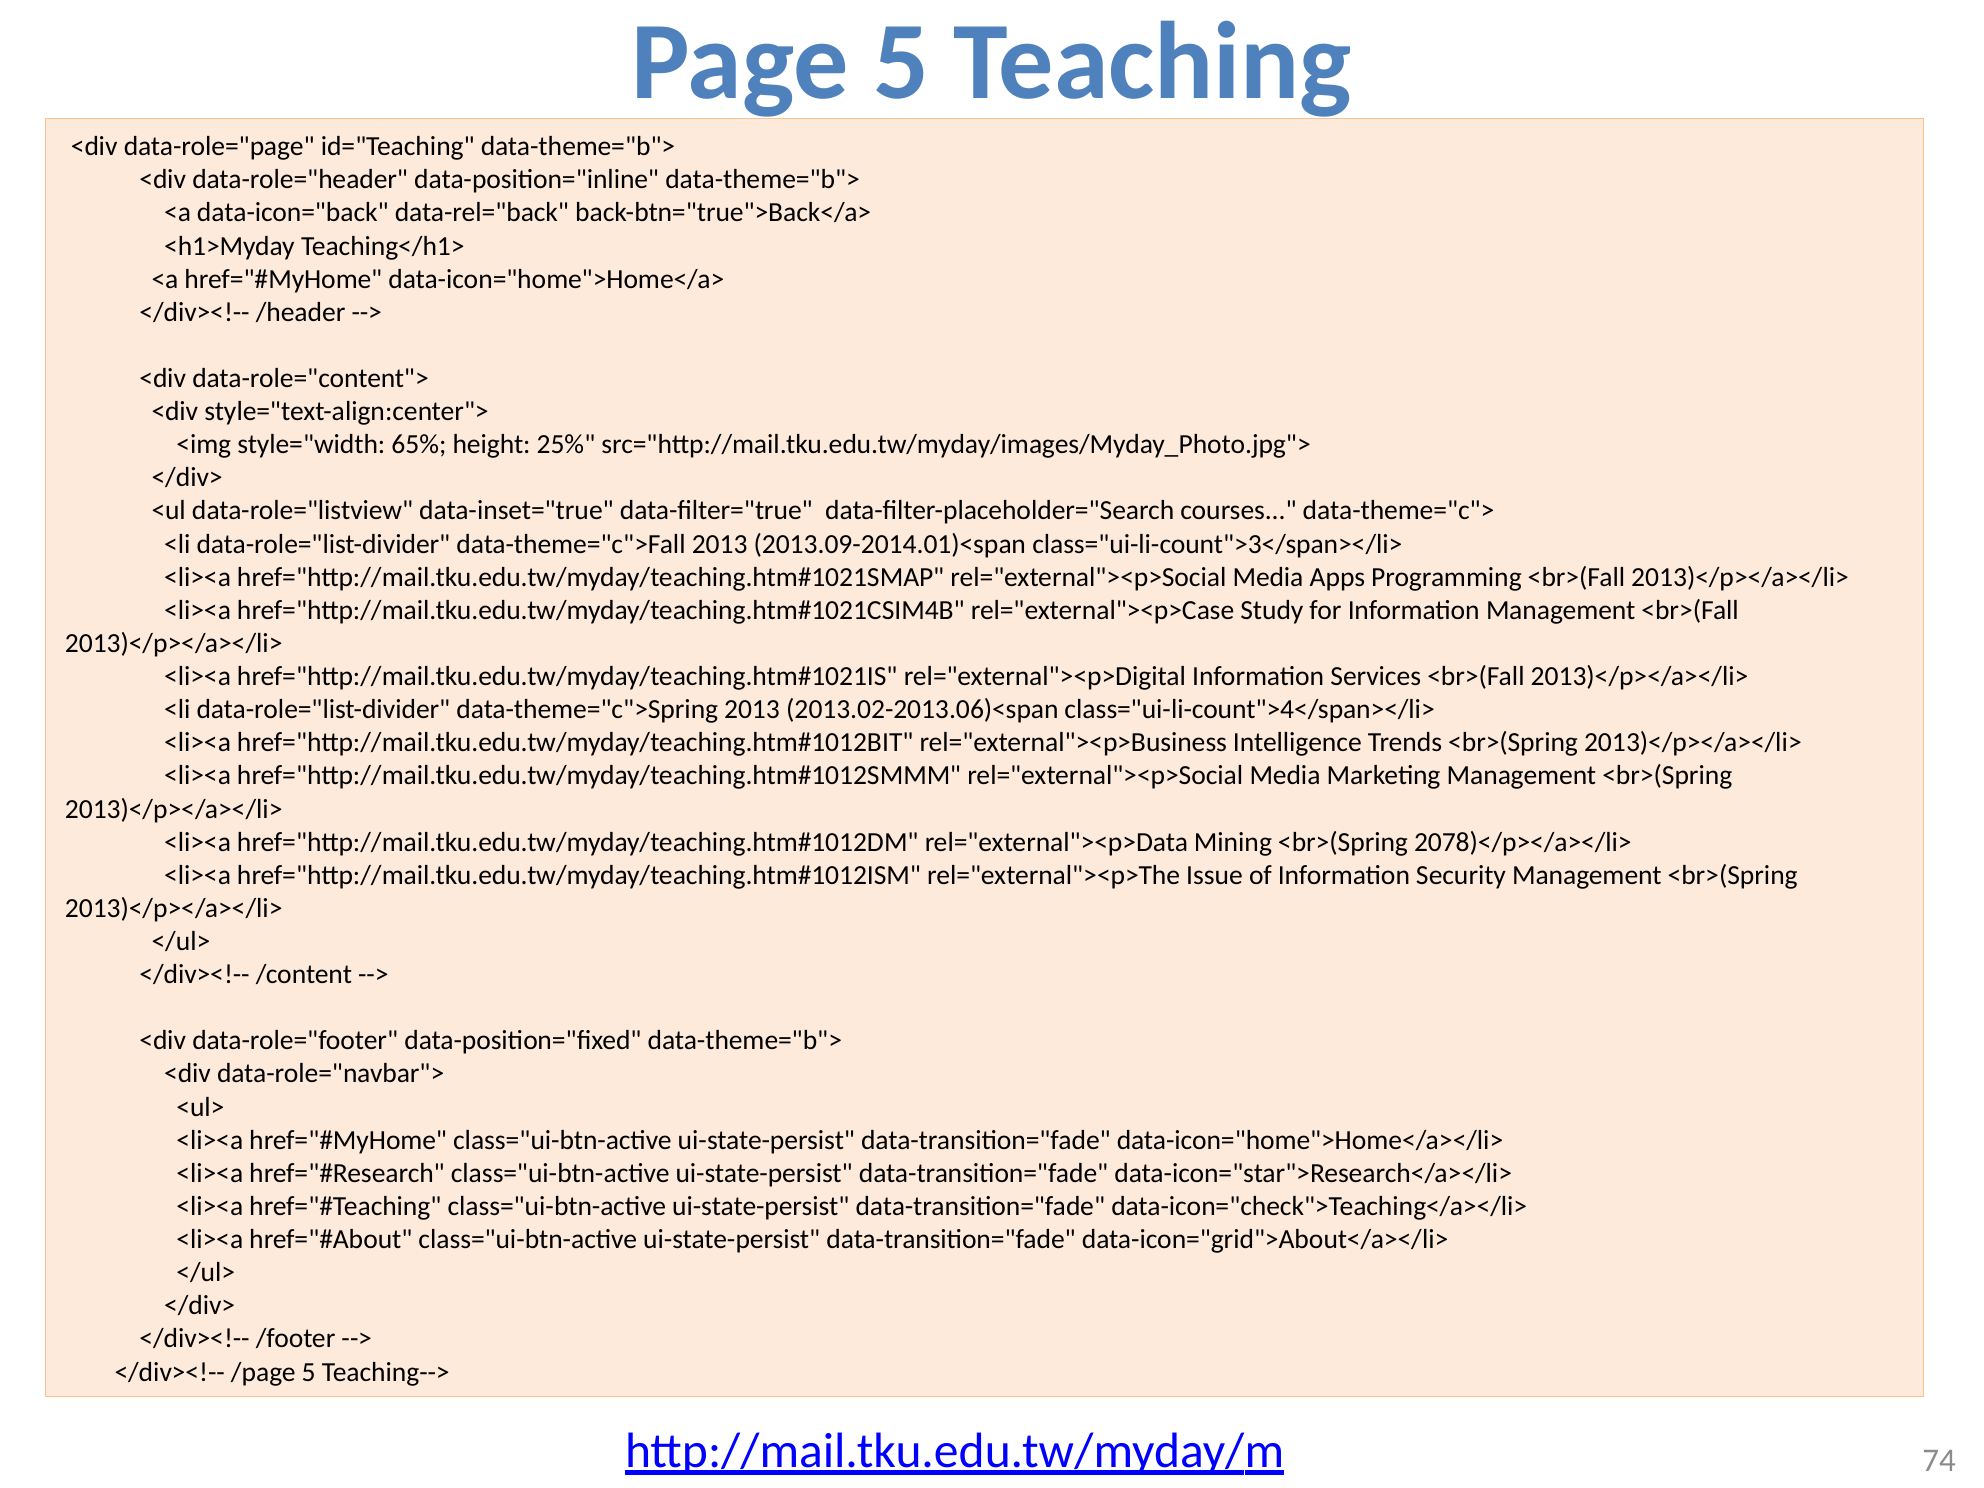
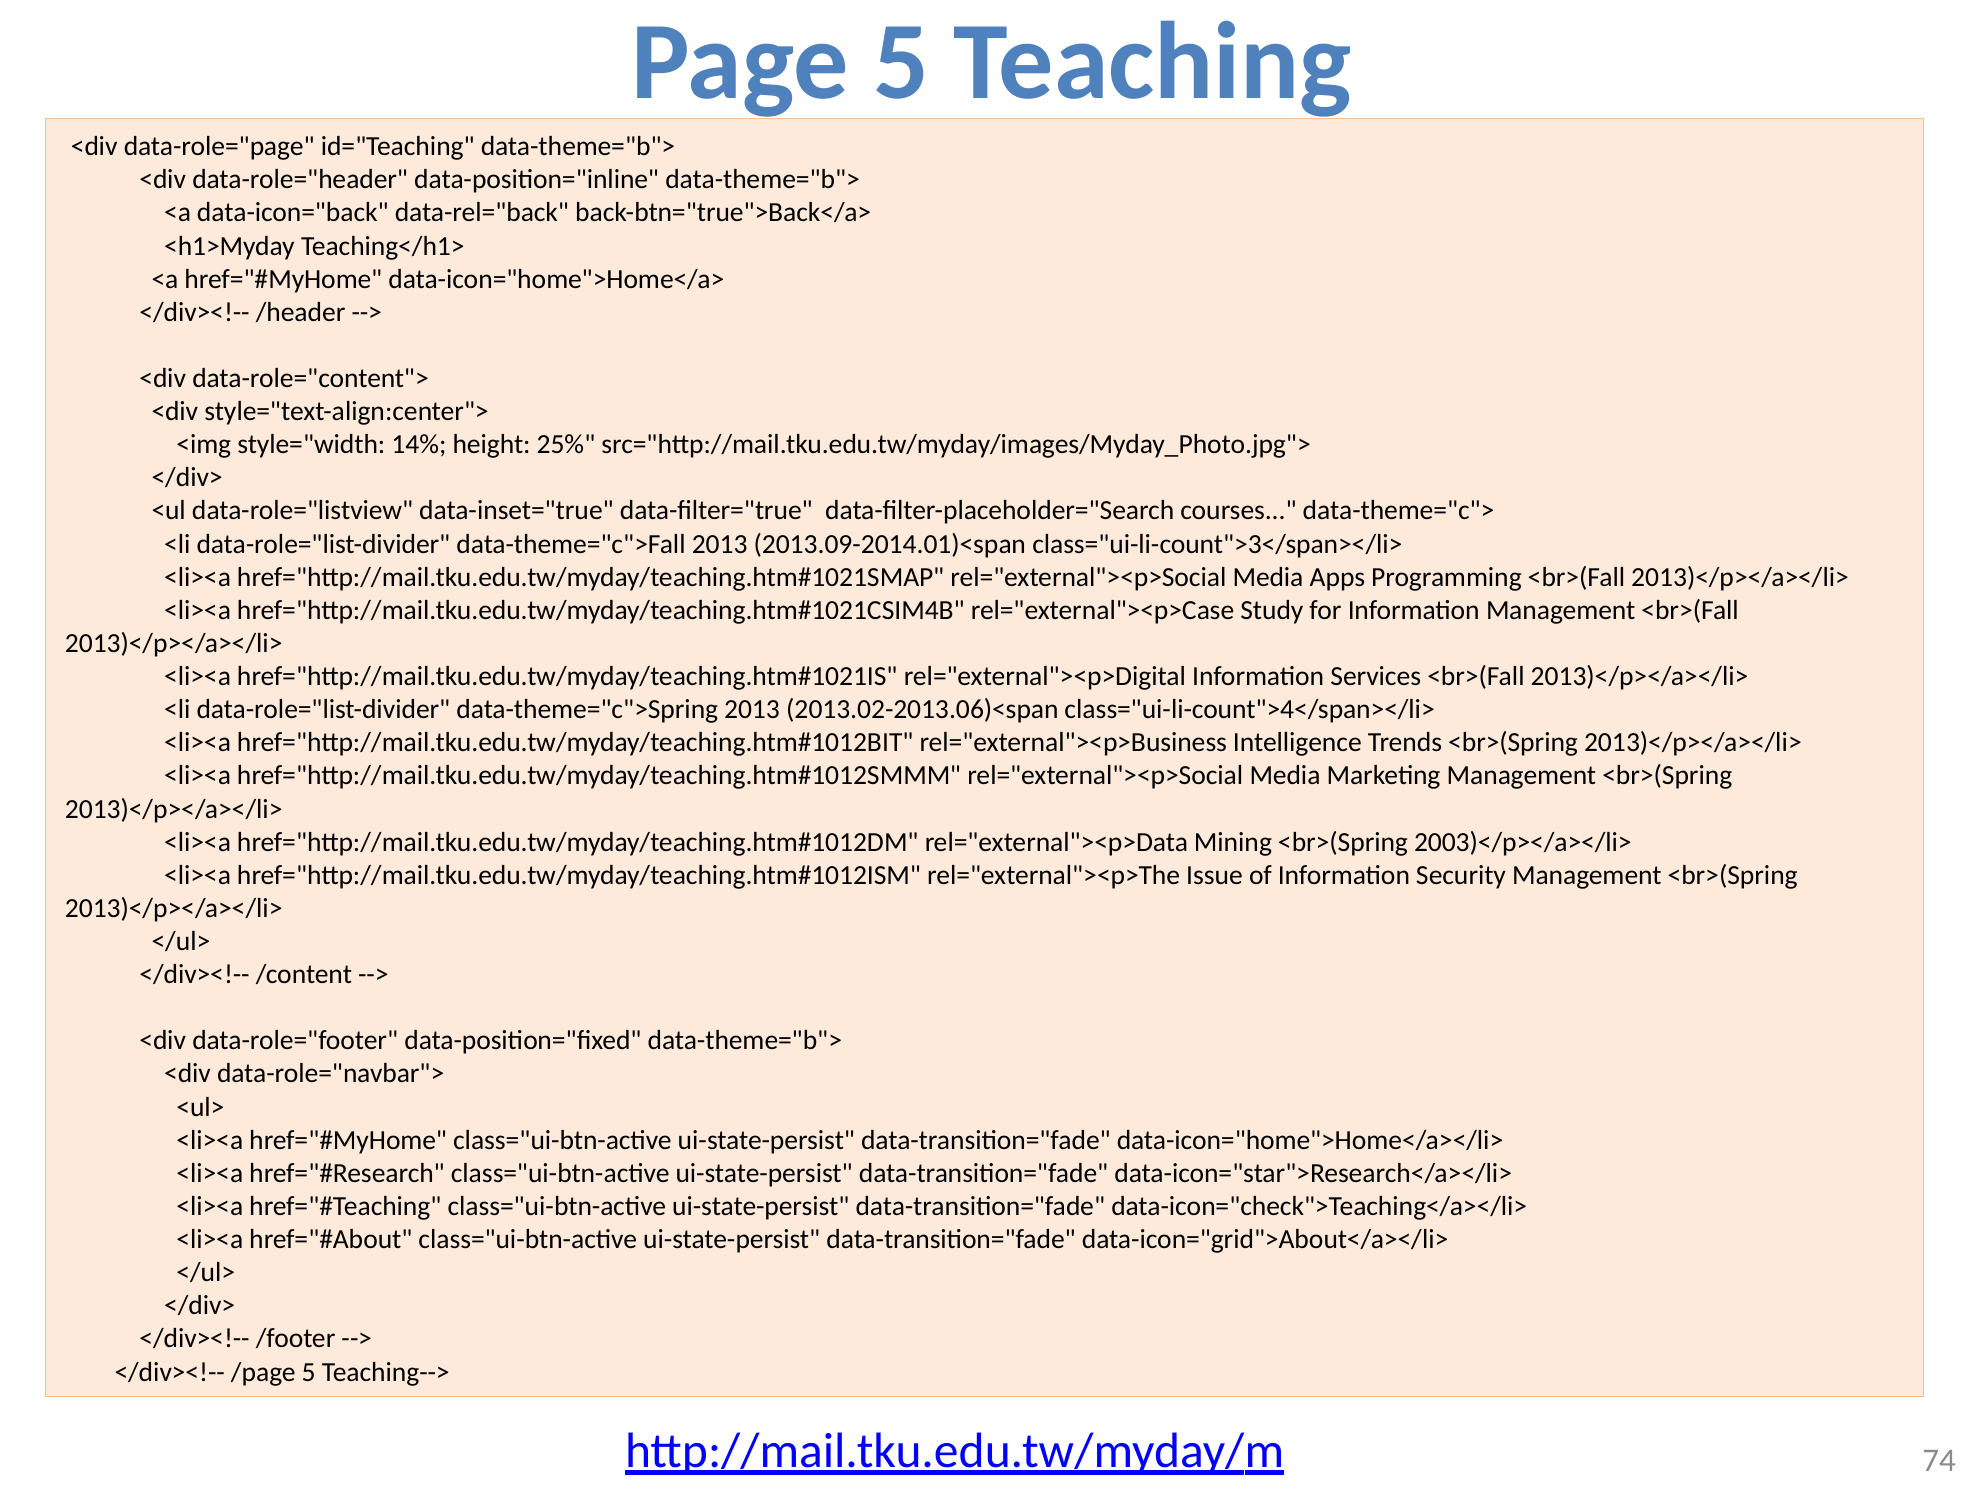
65%: 65% -> 14%
2078)</p></a></li>: 2078)</p></a></li> -> 2003)</p></a></li>
